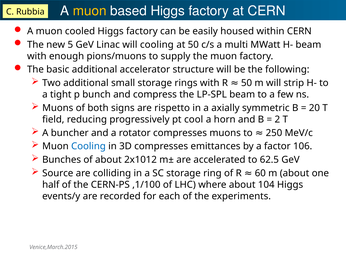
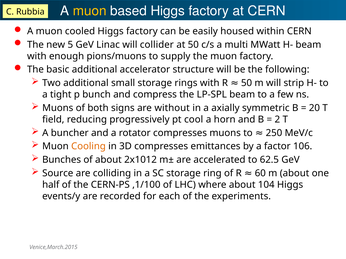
will cooling: cooling -> collider
rispetto: rispetto -> without
Cooling at (88, 147) colour: blue -> orange
